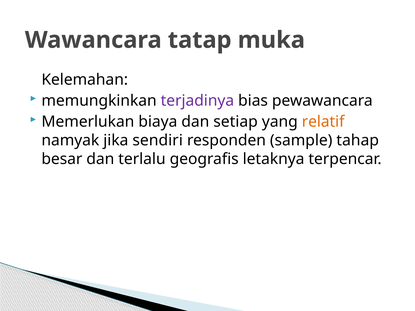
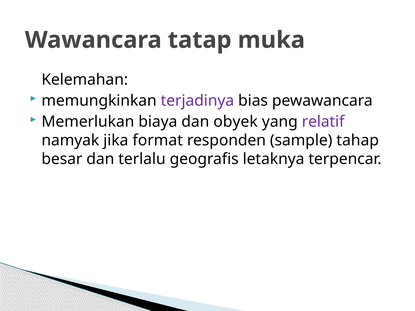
setiap: setiap -> obyek
relatif colour: orange -> purple
sendiri: sendiri -> format
